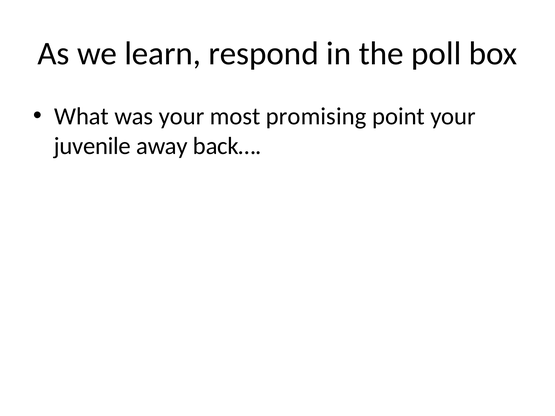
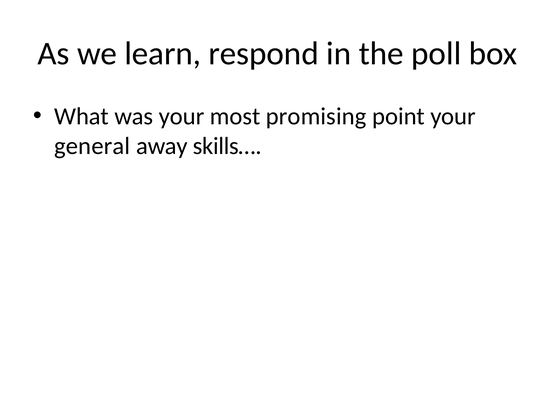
juvenile: juvenile -> general
back…: back… -> skills…
